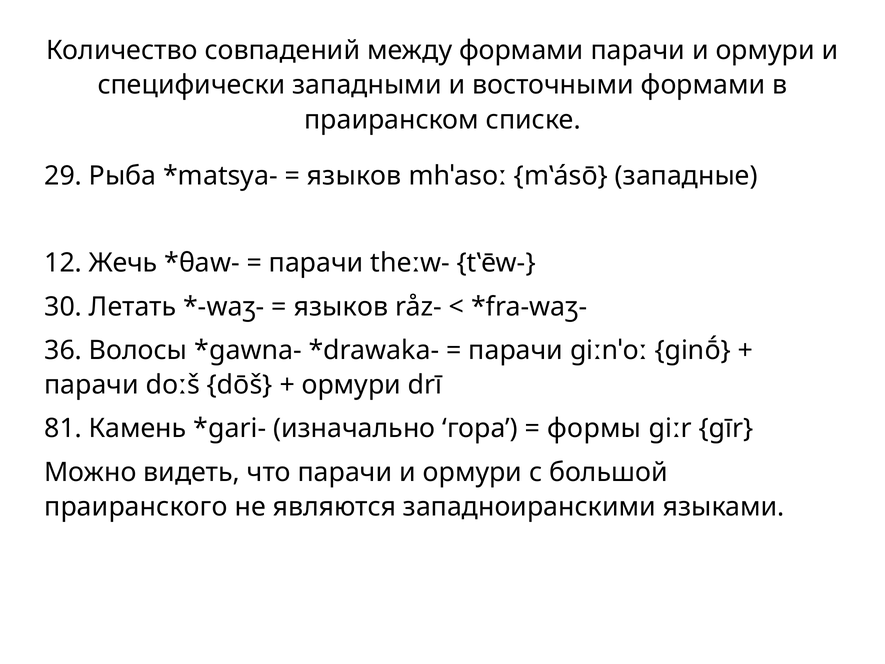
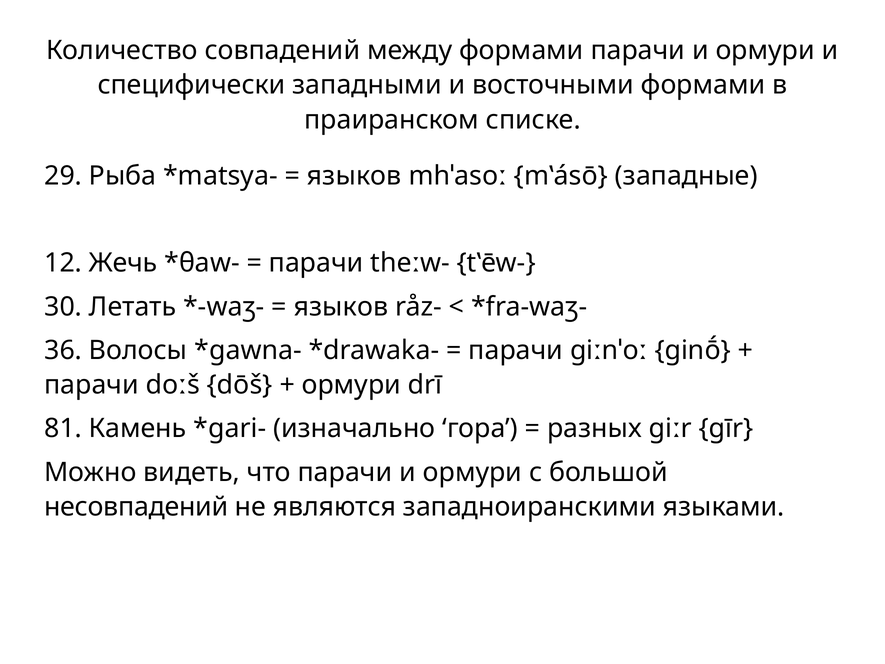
формы: формы -> разных
праиранского: праиранского -> несовпадений
